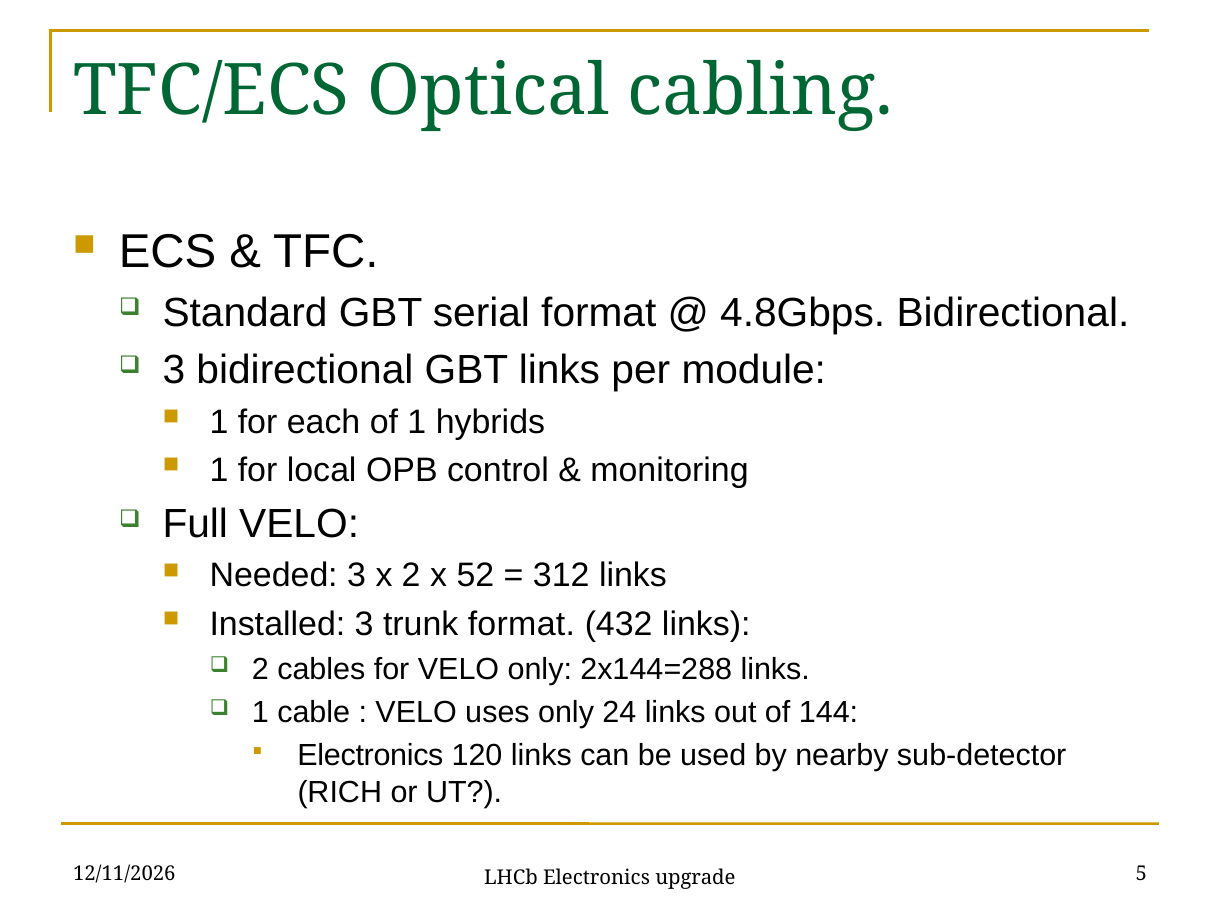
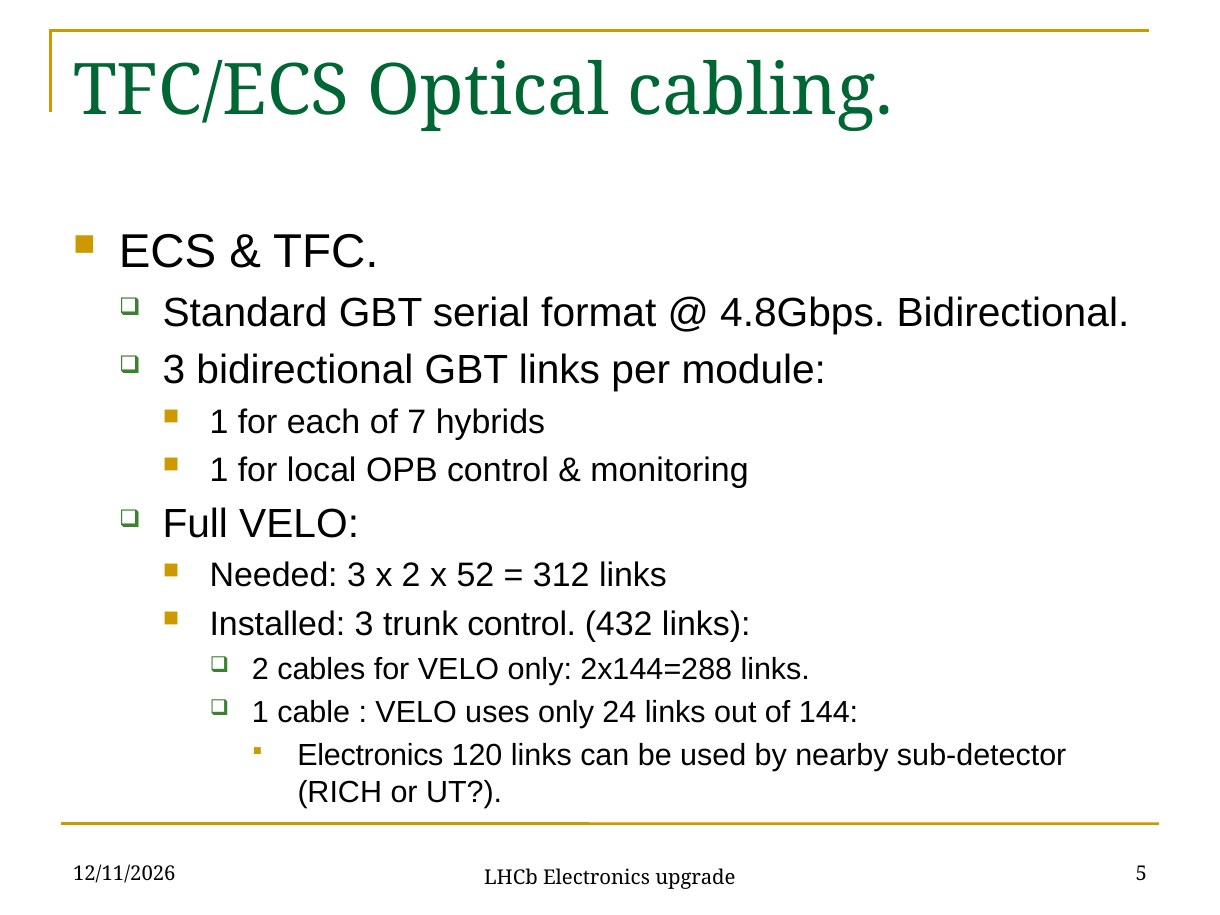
of 1: 1 -> 7
trunk format: format -> control
